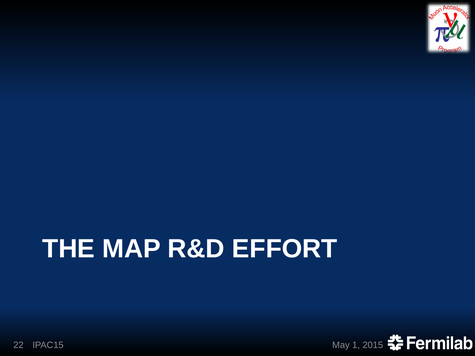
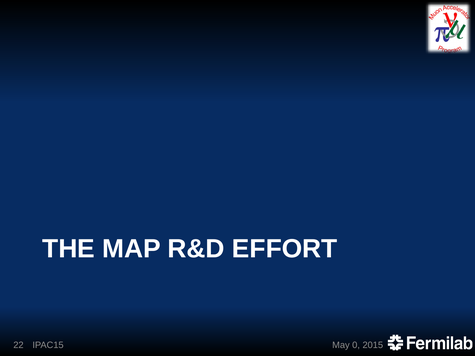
1: 1 -> 0
